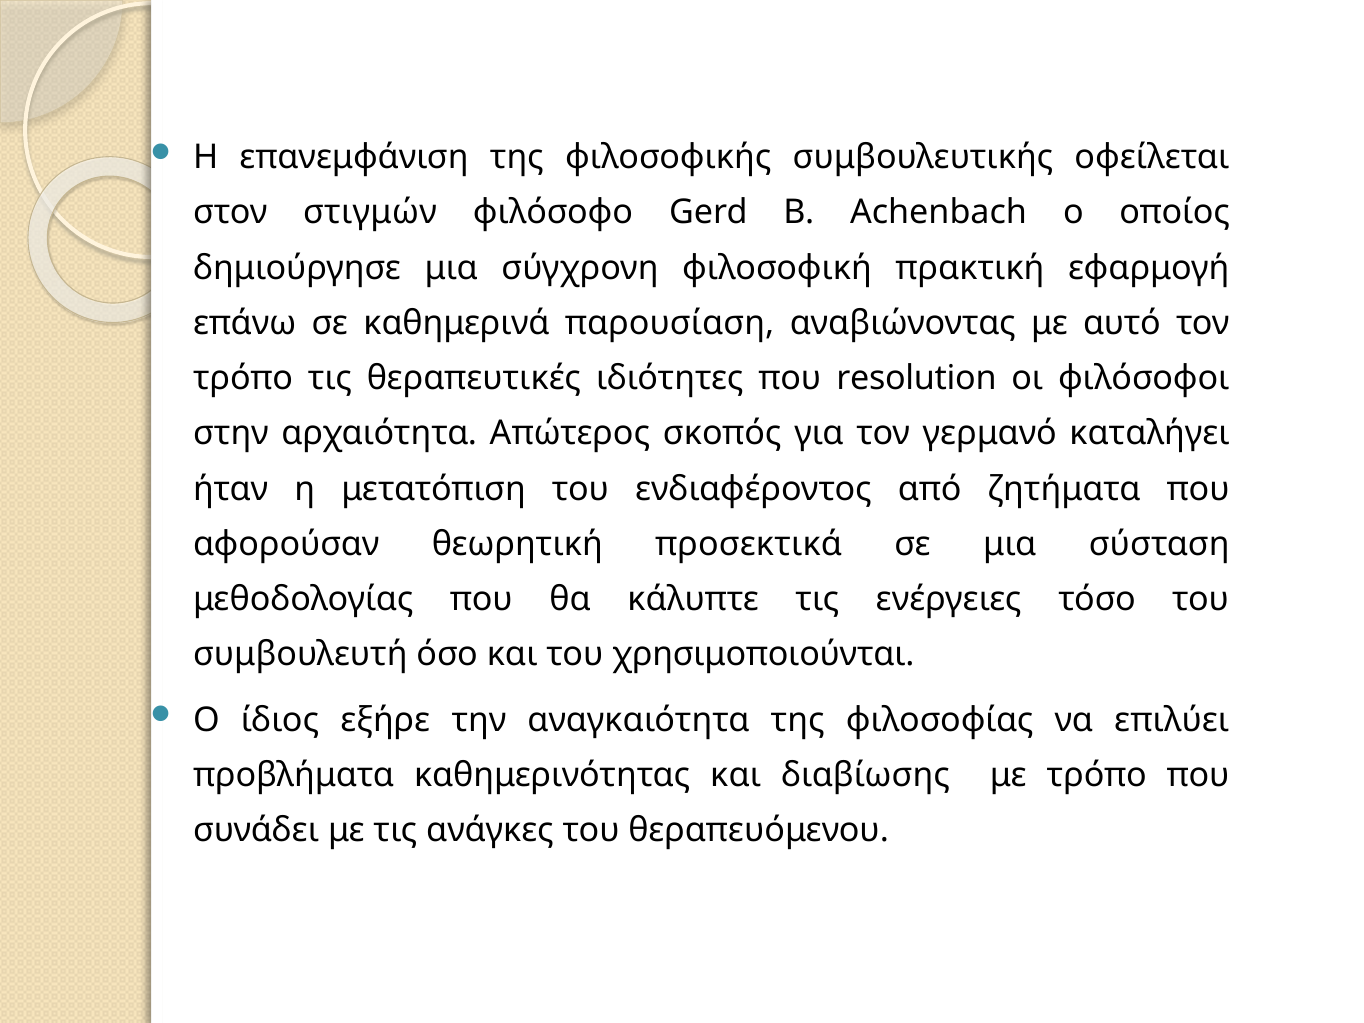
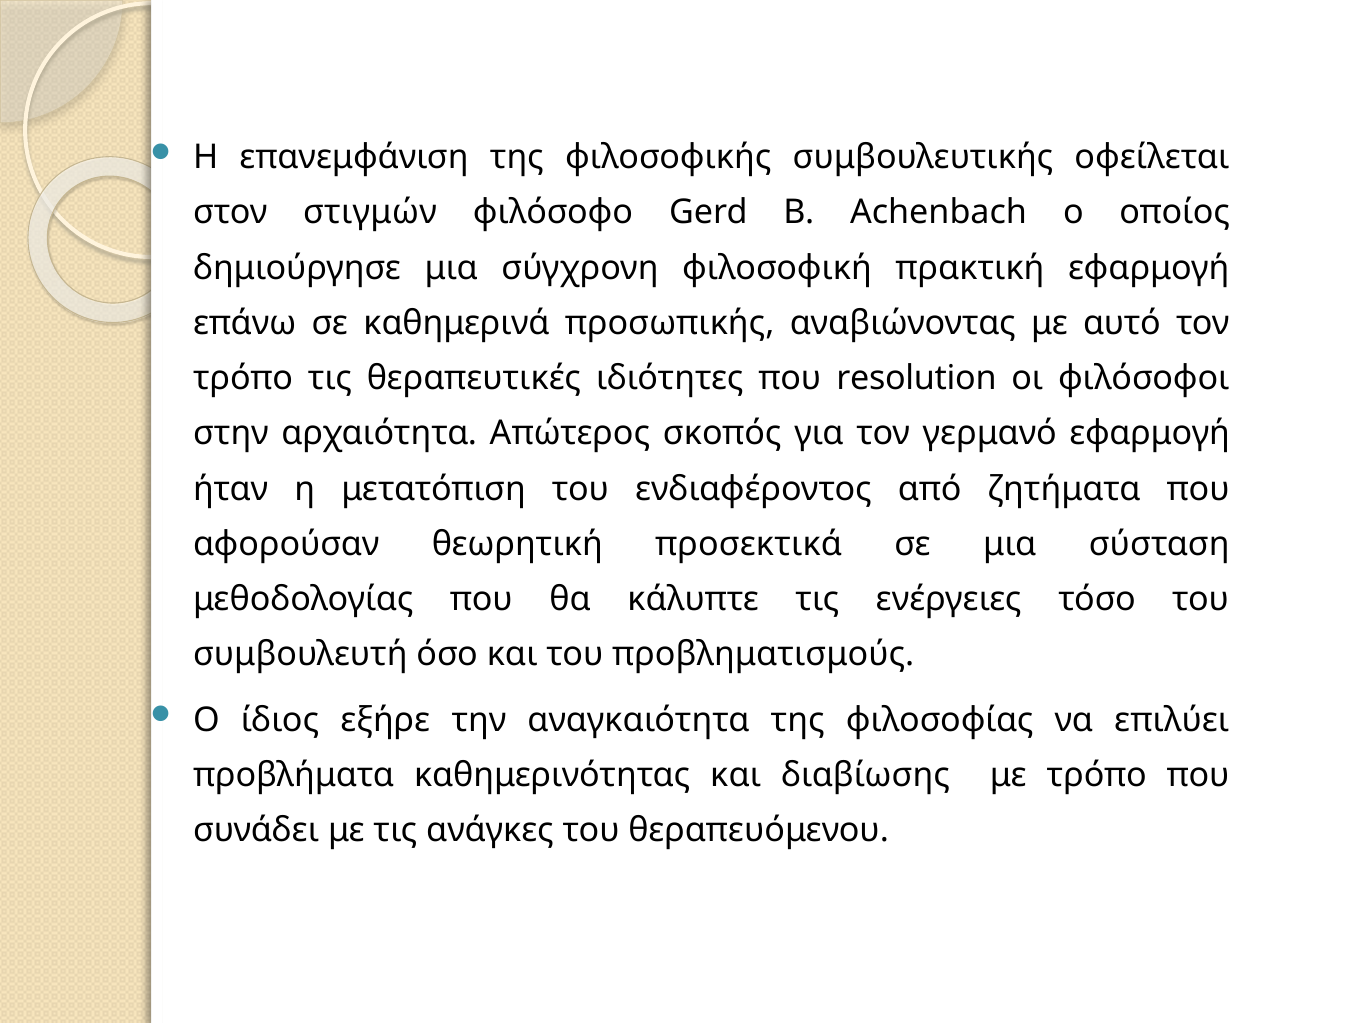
παρουσίαση: παρουσίαση -> προσωπικής
γερμανό καταλήγει: καταλήγει -> εφαρμογή
χρησιμοποιούνται: χρησιμοποιούνται -> προβληματισμούς
